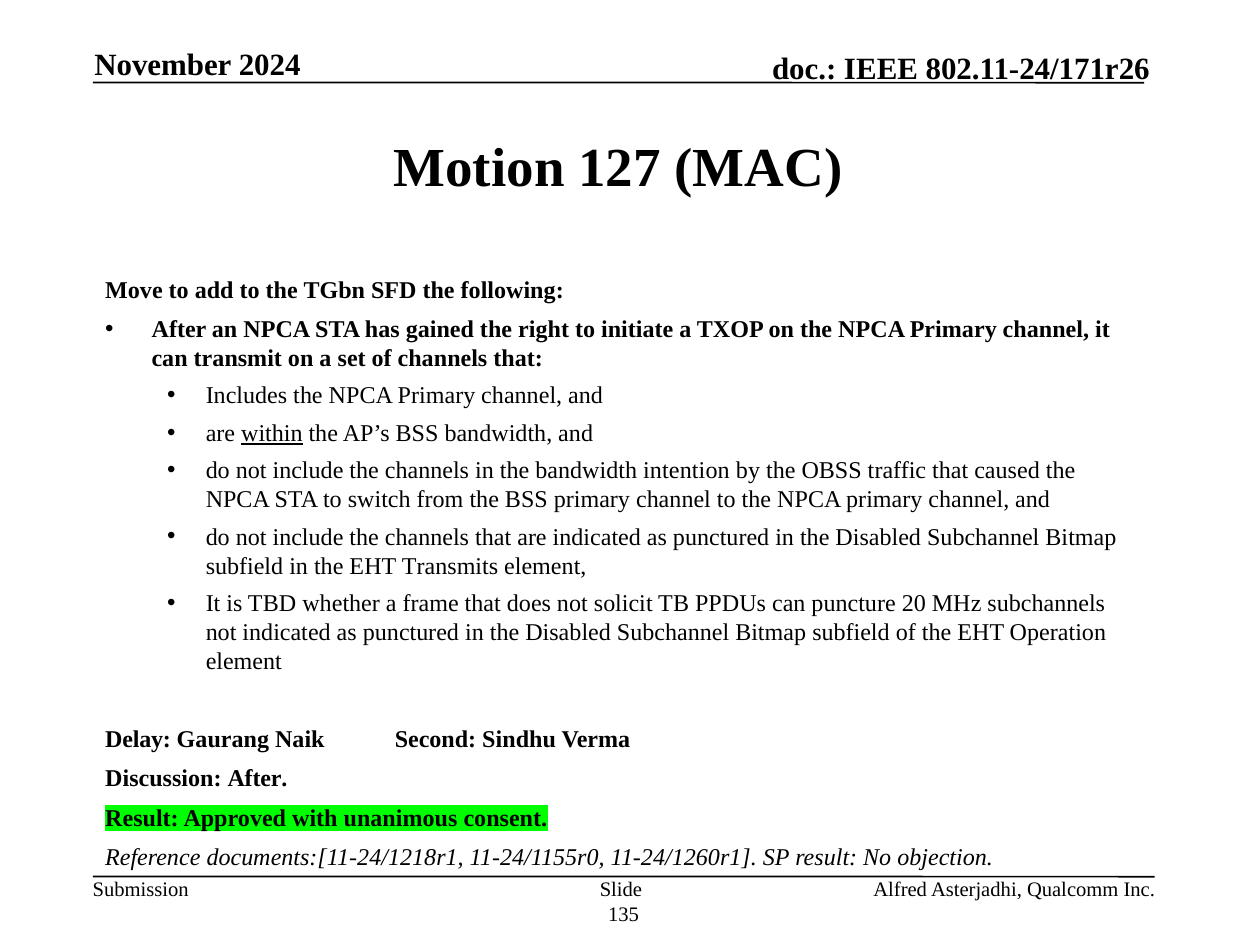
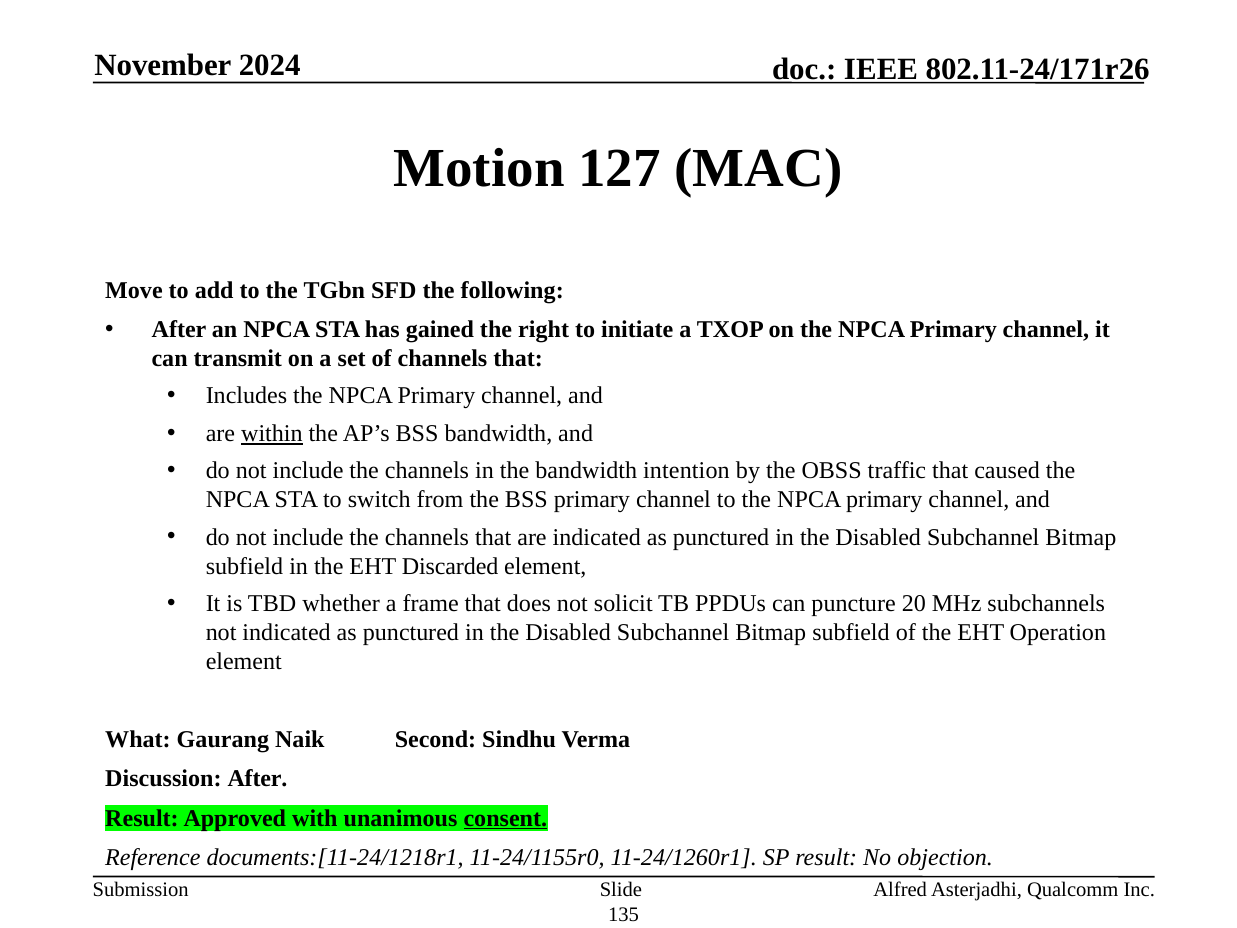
Transmits: Transmits -> Discarded
Delay: Delay -> What
consent underline: none -> present
